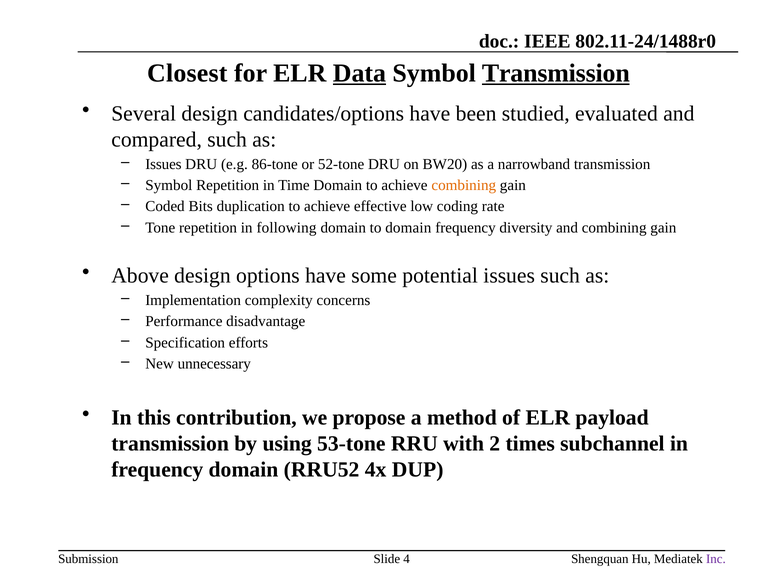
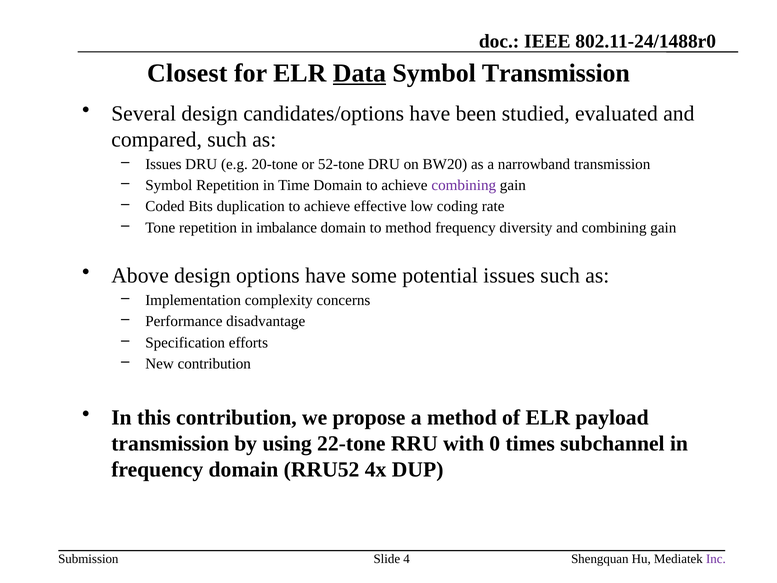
Transmission at (556, 73) underline: present -> none
86-tone: 86-tone -> 20-tone
combining at (464, 185) colour: orange -> purple
following: following -> imbalance
to domain: domain -> method
New unnecessary: unnecessary -> contribution
53-tone: 53-tone -> 22-tone
2: 2 -> 0
